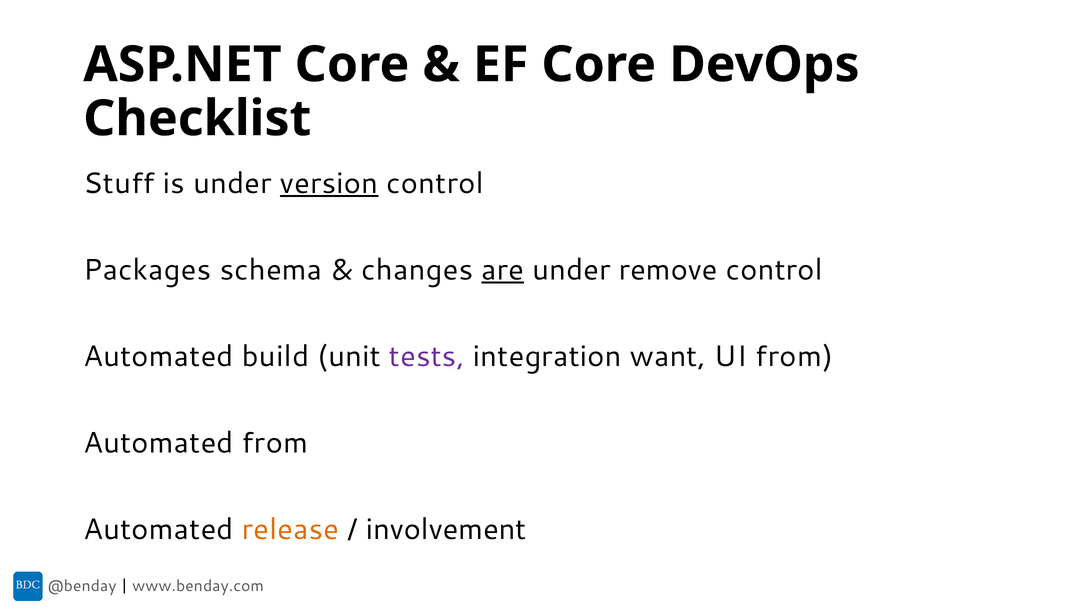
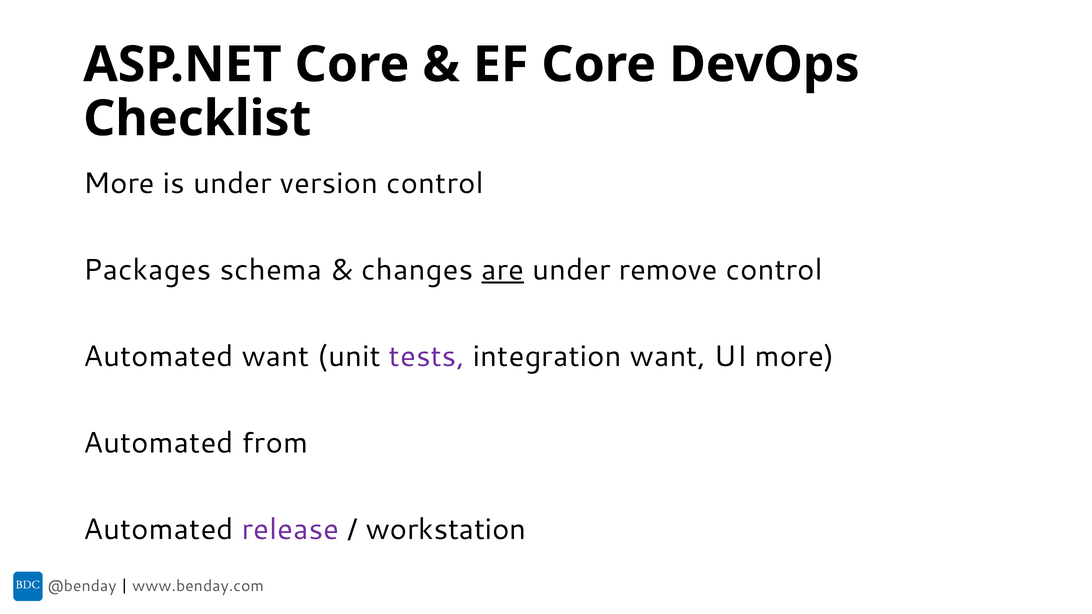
Stuff at (119, 183): Stuff -> More
version underline: present -> none
Automated build: build -> want
UI from: from -> more
release colour: orange -> purple
involvement: involvement -> workstation
